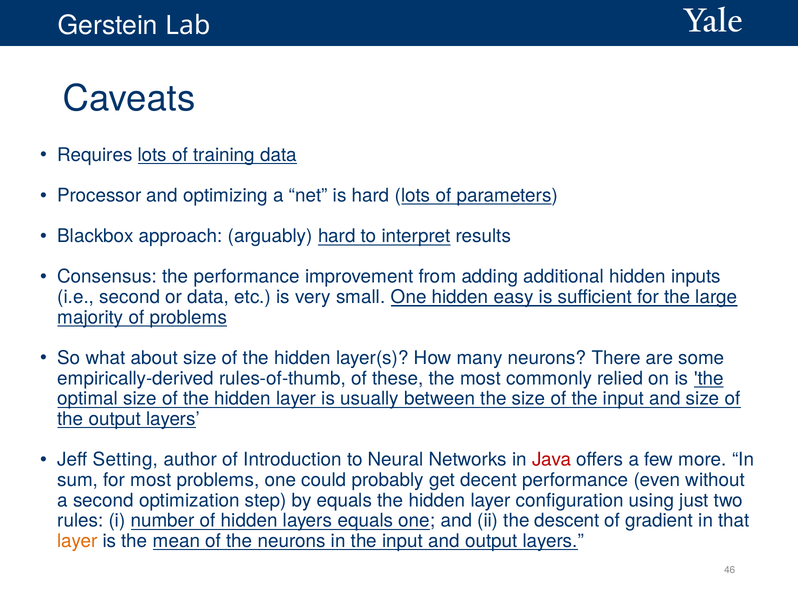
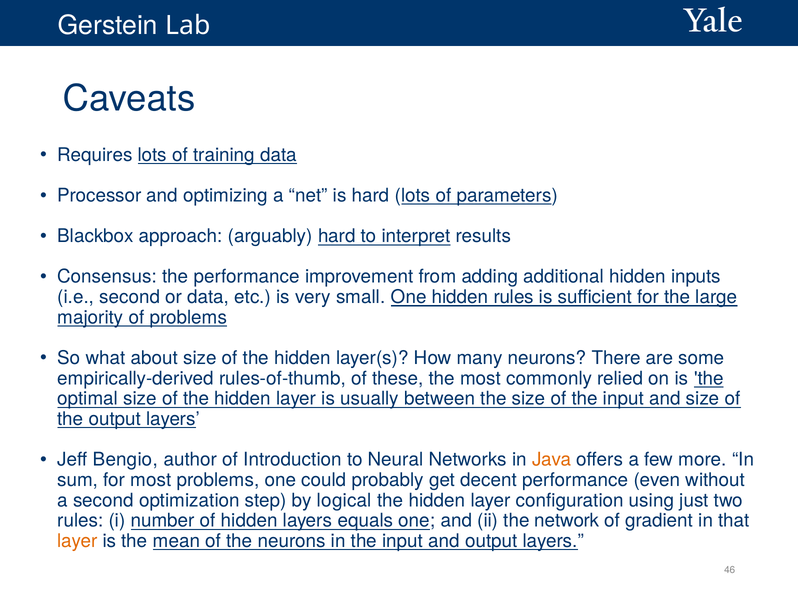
hidden easy: easy -> rules
Setting: Setting -> Bengio
Java colour: red -> orange
by equals: equals -> logical
descent: descent -> network
